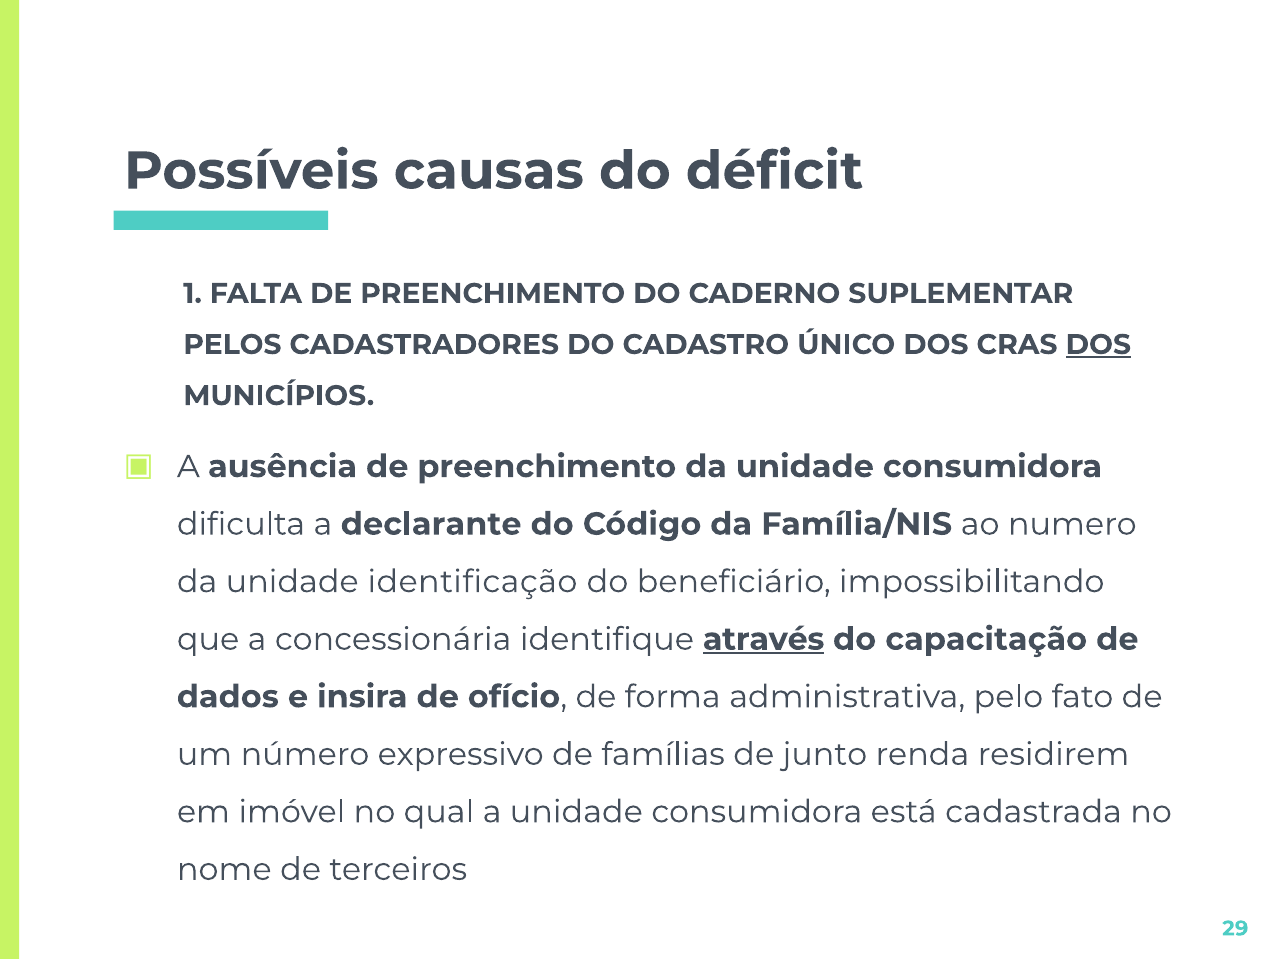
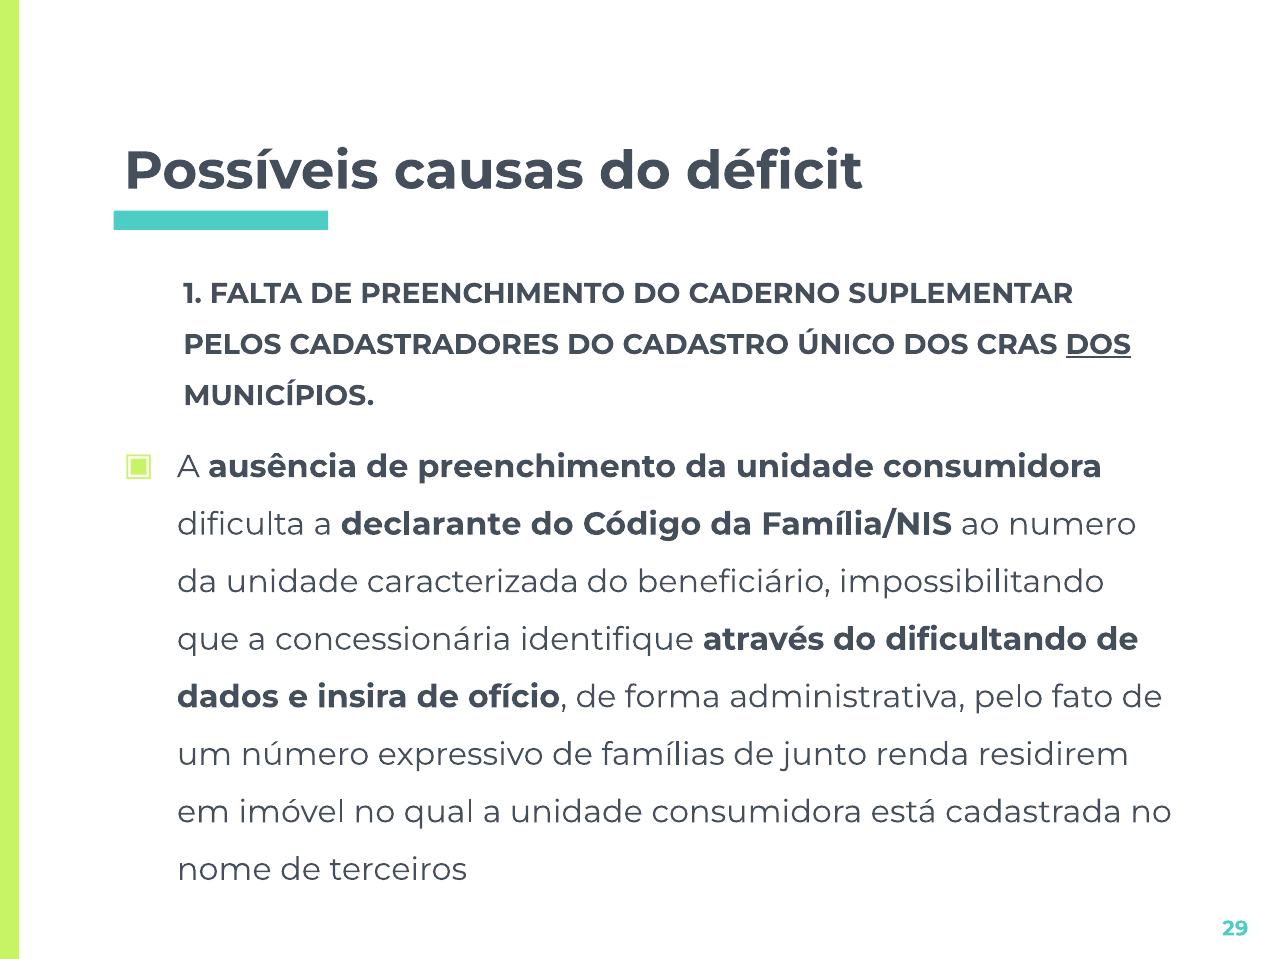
identificação: identificação -> caracterizada
através underline: present -> none
capacitação: capacitação -> dificultando
